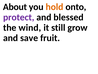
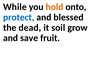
About: About -> While
protect colour: purple -> blue
wind: wind -> dead
still: still -> soil
